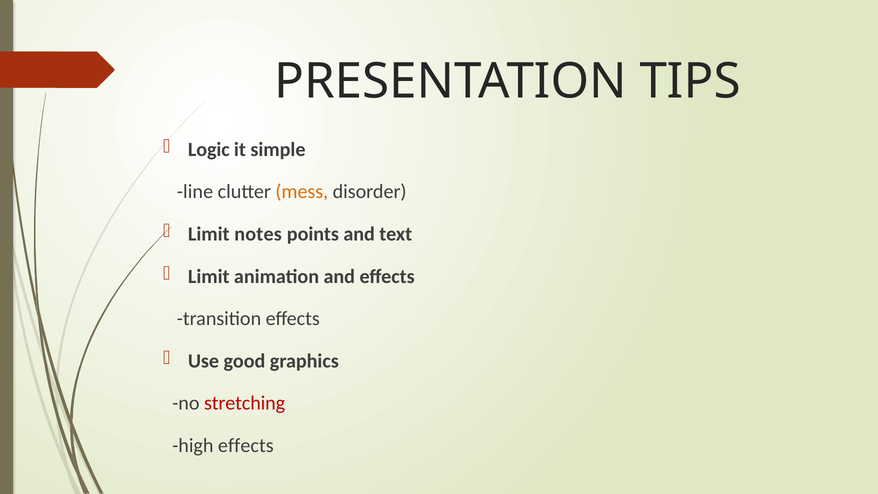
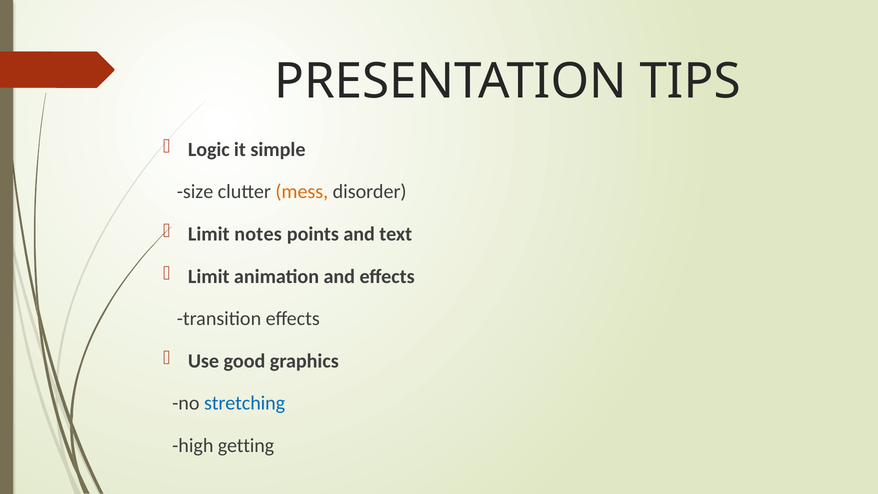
line: line -> size
stretching colour: red -> blue
high effects: effects -> getting
